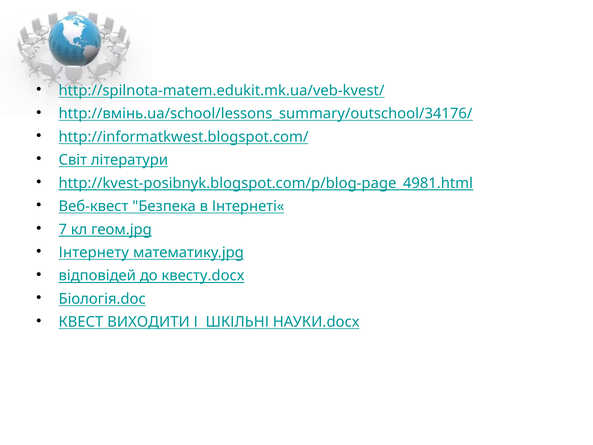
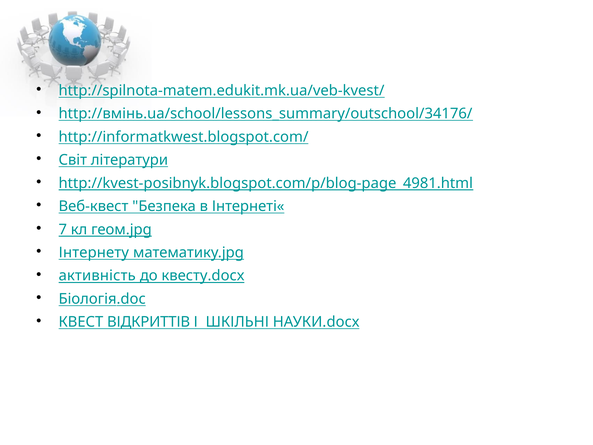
відповідей: відповідей -> активність
ВИХОДИТИ: ВИХОДИТИ -> ВІДКРИТТІВ
